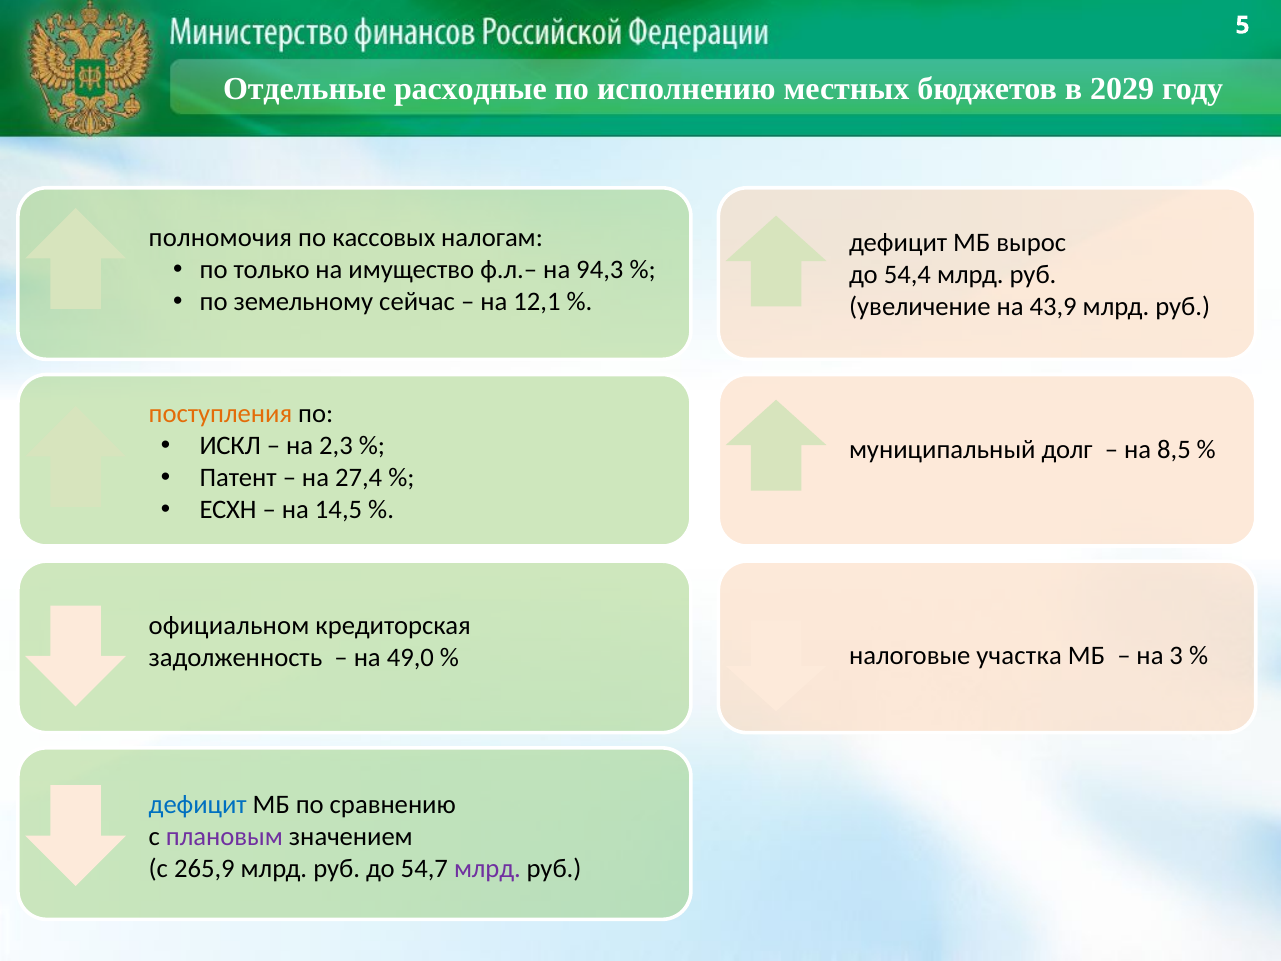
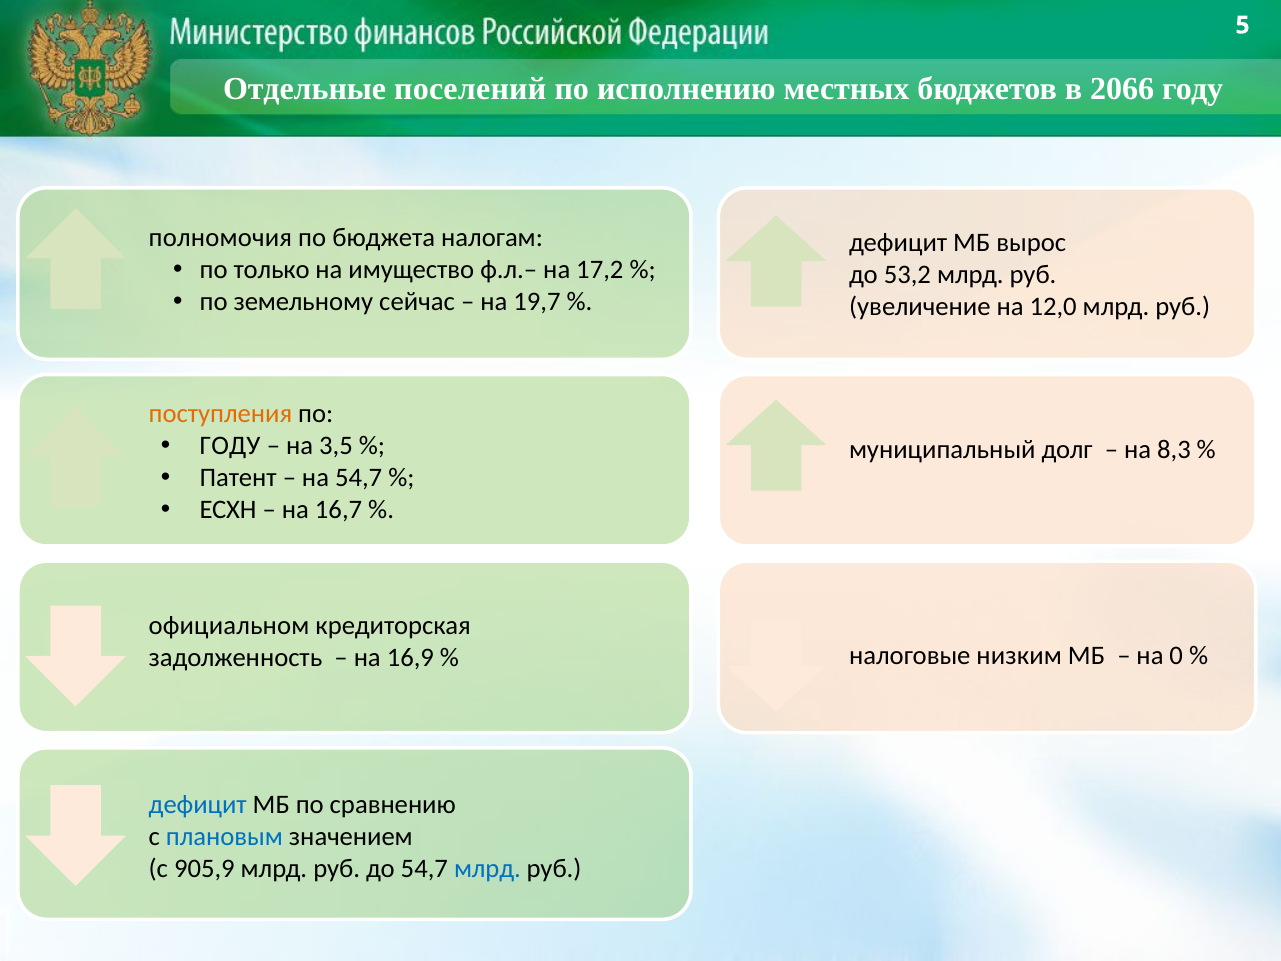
расходные: расходные -> поселений
2029: 2029 -> 2066
кассовых: кассовых -> бюджета
94,3: 94,3 -> 17,2
54,4: 54,4 -> 53,2
12,1: 12,1 -> 19,7
43,9: 43,9 -> 12,0
ИСКЛ at (230, 446): ИСКЛ -> ГОДУ
2,3: 2,3 -> 3,5
8,5: 8,5 -> 8,3
на 27,4: 27,4 -> 54,7
14,5: 14,5 -> 16,7
участка: участка -> низким
3: 3 -> 0
49,0: 49,0 -> 16,9
плановым colour: purple -> blue
265,9: 265,9 -> 905,9
млрд at (487, 868) colour: purple -> blue
